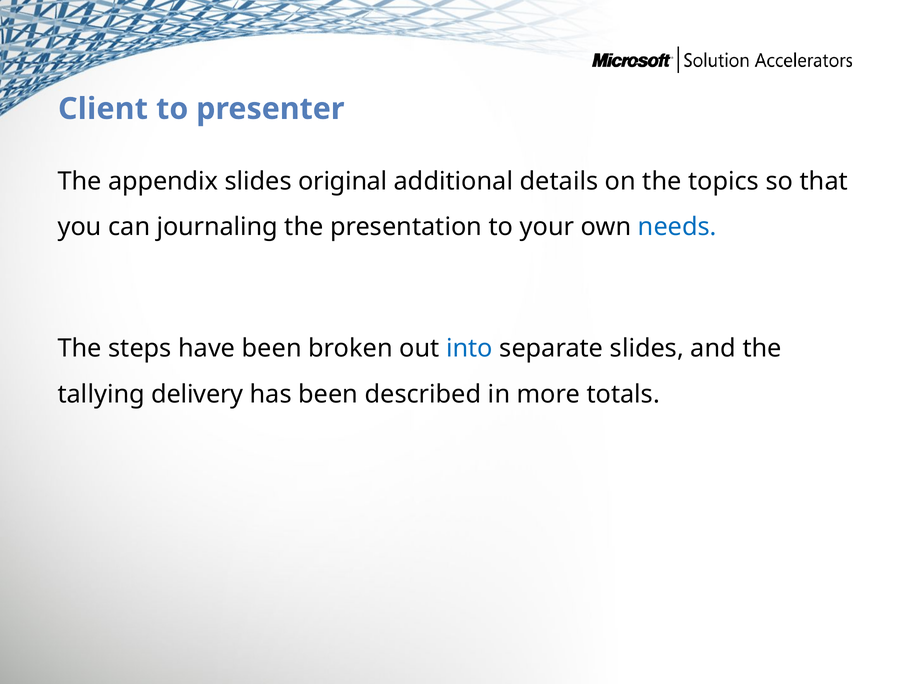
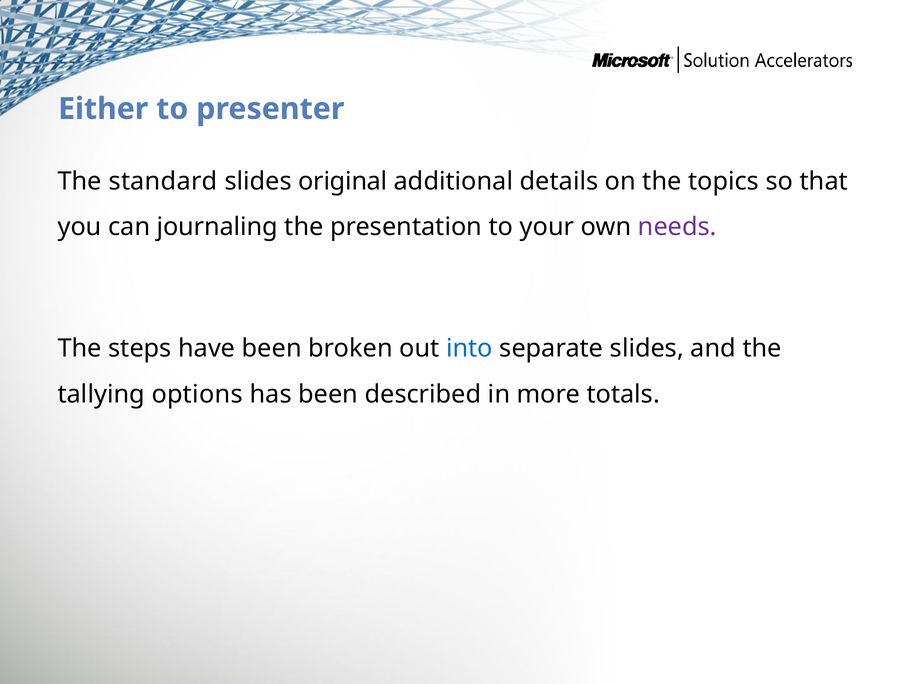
Client: Client -> Either
appendix: appendix -> standard
needs colour: blue -> purple
delivery: delivery -> options
